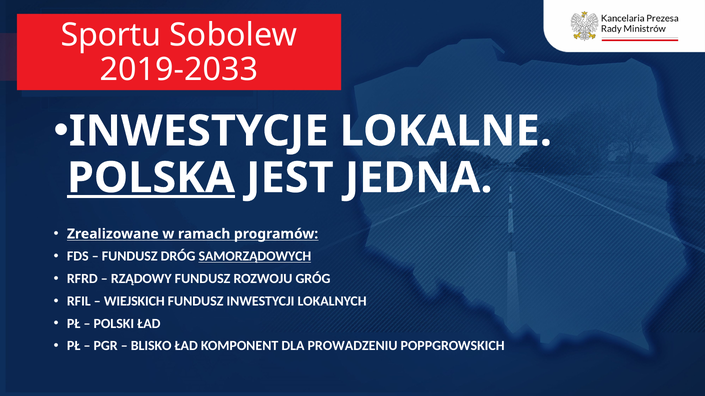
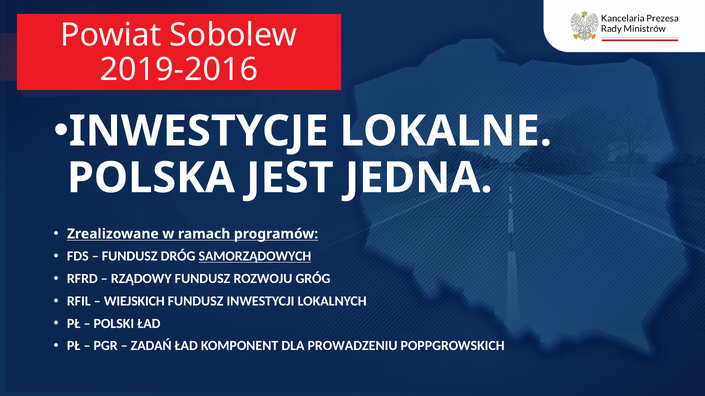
Sportu: Sportu -> Powiat
2019-2033: 2019-2033 -> 2019-2016
POLSKA underline: present -> none
BLISKO: BLISKO -> ZADAŃ
